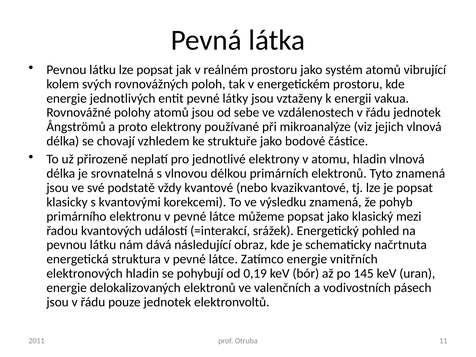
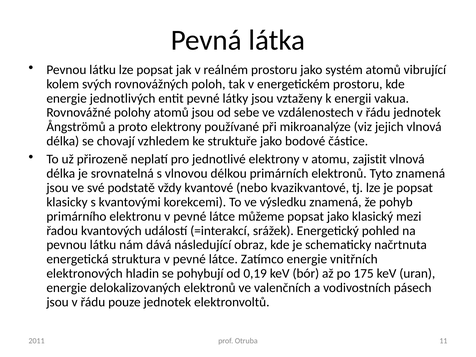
atomu hladin: hladin -> zajistit
145: 145 -> 175
